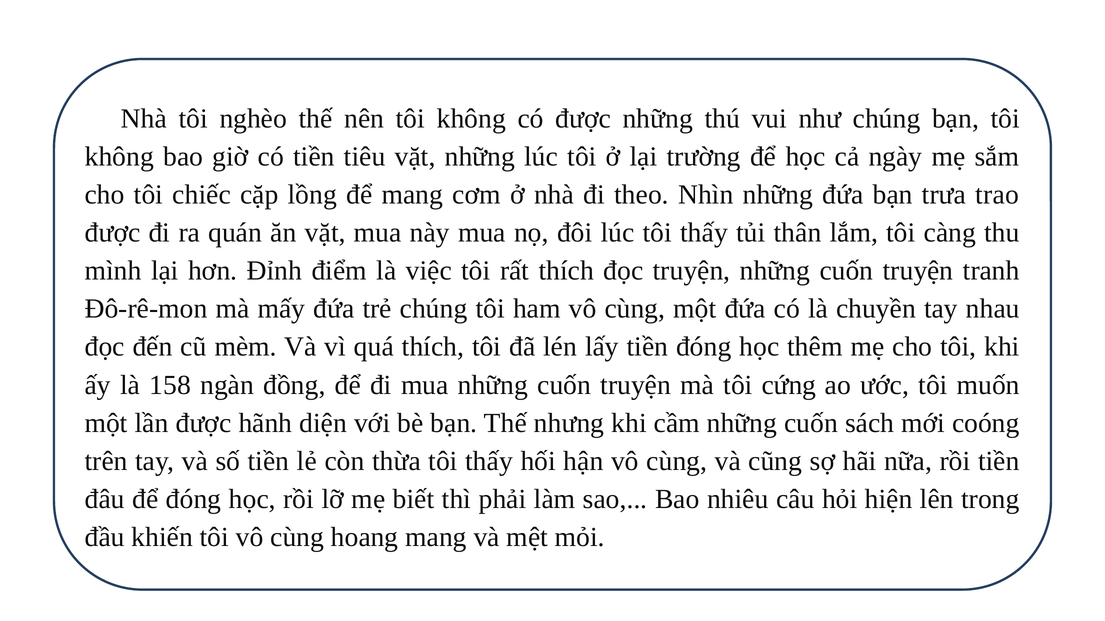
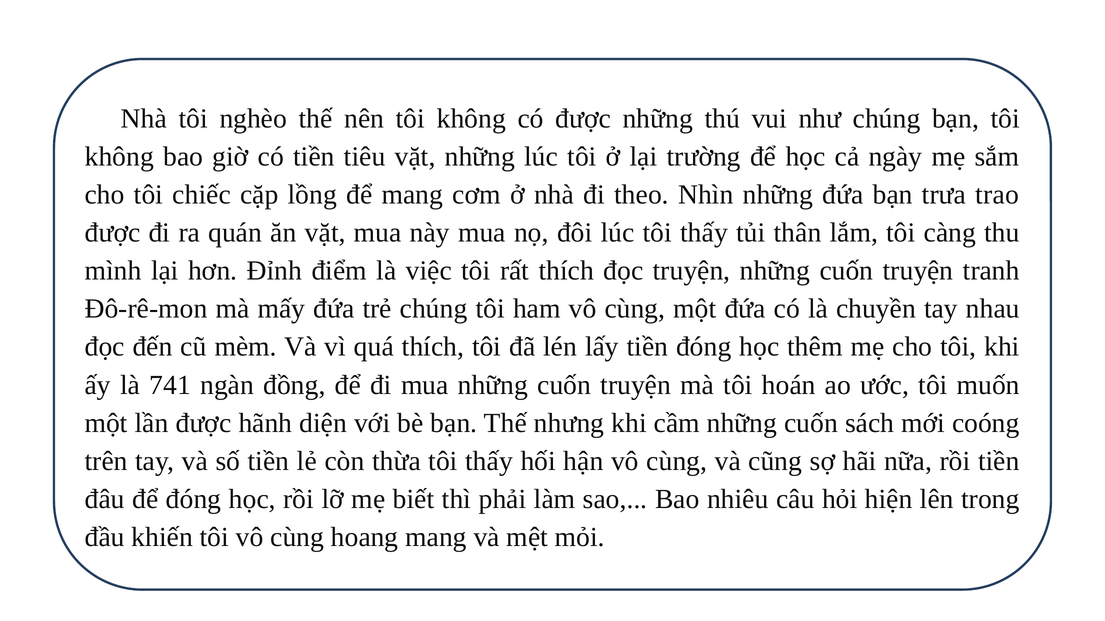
158: 158 -> 741
cứng: cứng -> hoán
